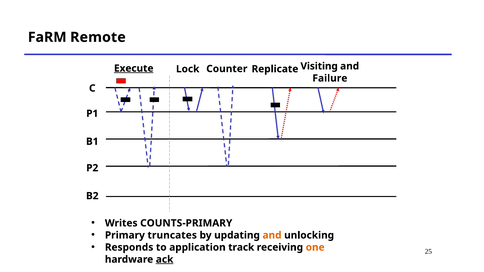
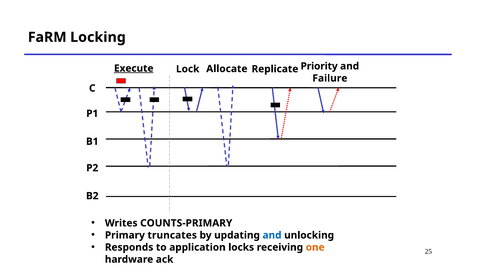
Remote: Remote -> Locking
Counter: Counter -> Allocate
Visiting: Visiting -> Priority
and at (272, 235) colour: orange -> blue
track: track -> locks
ack underline: present -> none
